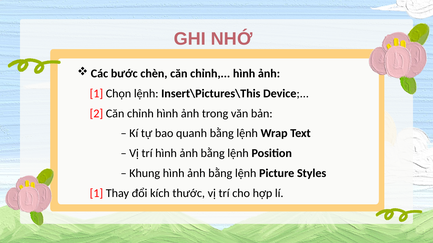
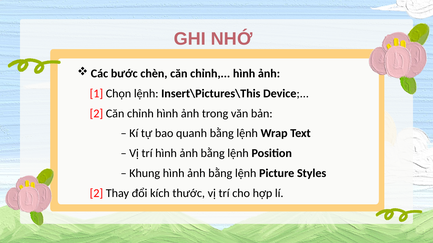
1 at (96, 194): 1 -> 2
